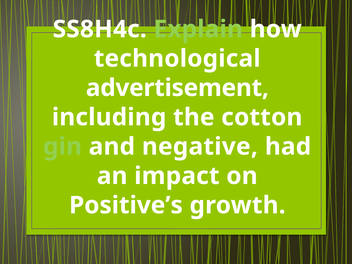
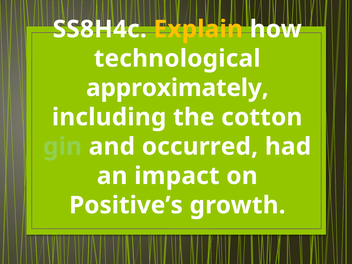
Explain colour: light green -> yellow
advertisement: advertisement -> approximately
negative: negative -> occurred
